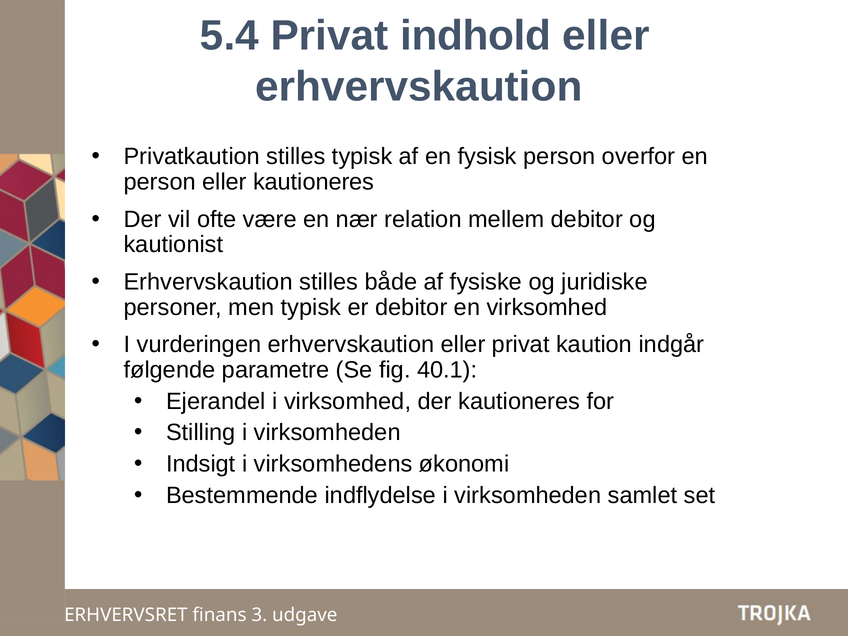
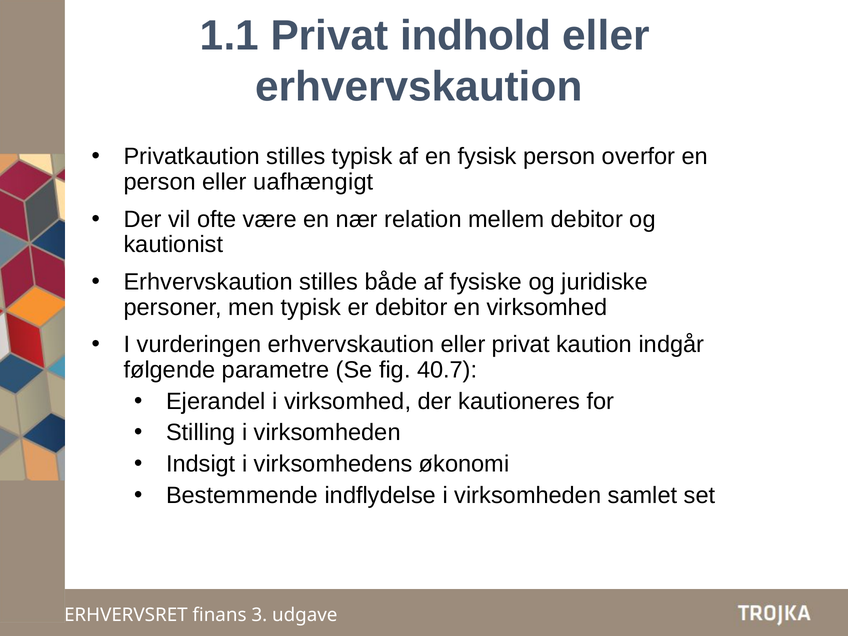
5.4: 5.4 -> 1.1
eller kautioneres: kautioneres -> uafhængigt
40.1: 40.1 -> 40.7
